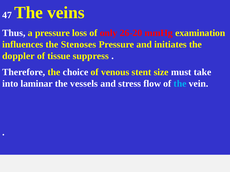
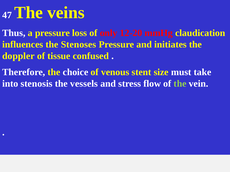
26-20: 26-20 -> 12-20
examination: examination -> claudication
suppress: suppress -> confused
laminar: laminar -> stenosis
the at (180, 84) colour: light blue -> light green
